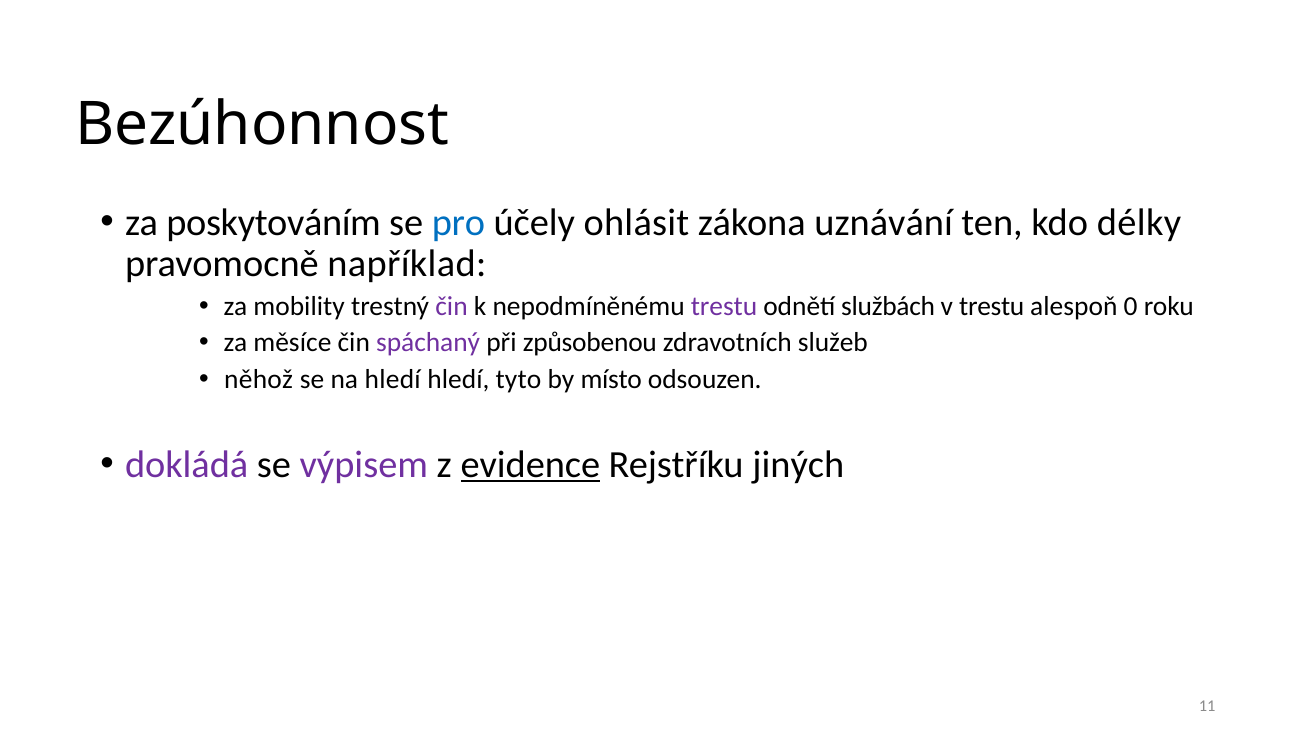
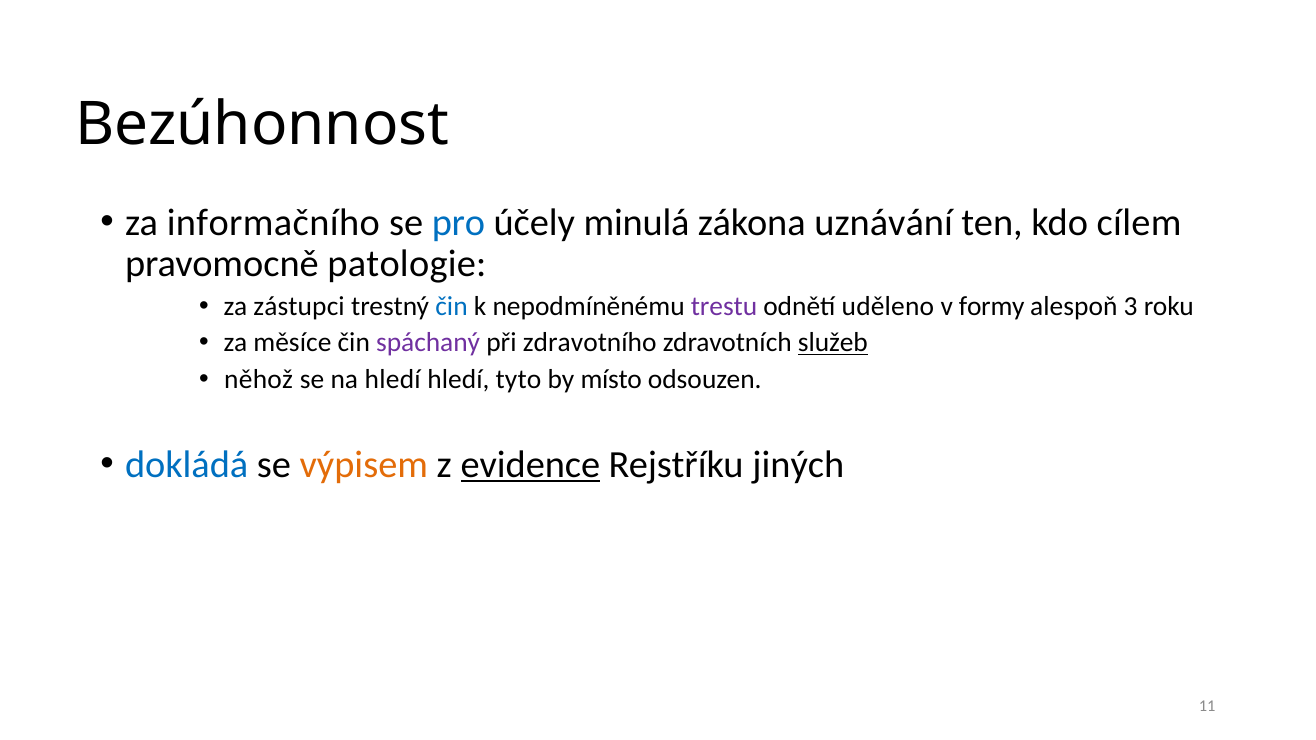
poskytováním: poskytováním -> informačního
ohlásit: ohlásit -> minulá
délky: délky -> cílem
například: například -> patologie
mobility: mobility -> zástupci
čin at (452, 306) colour: purple -> blue
službách: službách -> uděleno
v trestu: trestu -> formy
0: 0 -> 3
způsobenou: způsobenou -> zdravotního
služeb underline: none -> present
dokládá colour: purple -> blue
výpisem colour: purple -> orange
